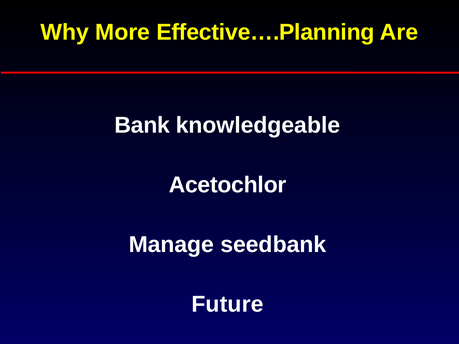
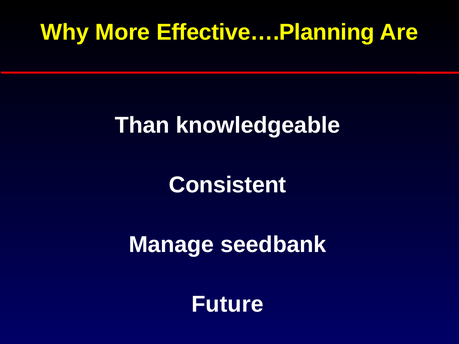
Bank: Bank -> Than
Acetochlor: Acetochlor -> Consistent
